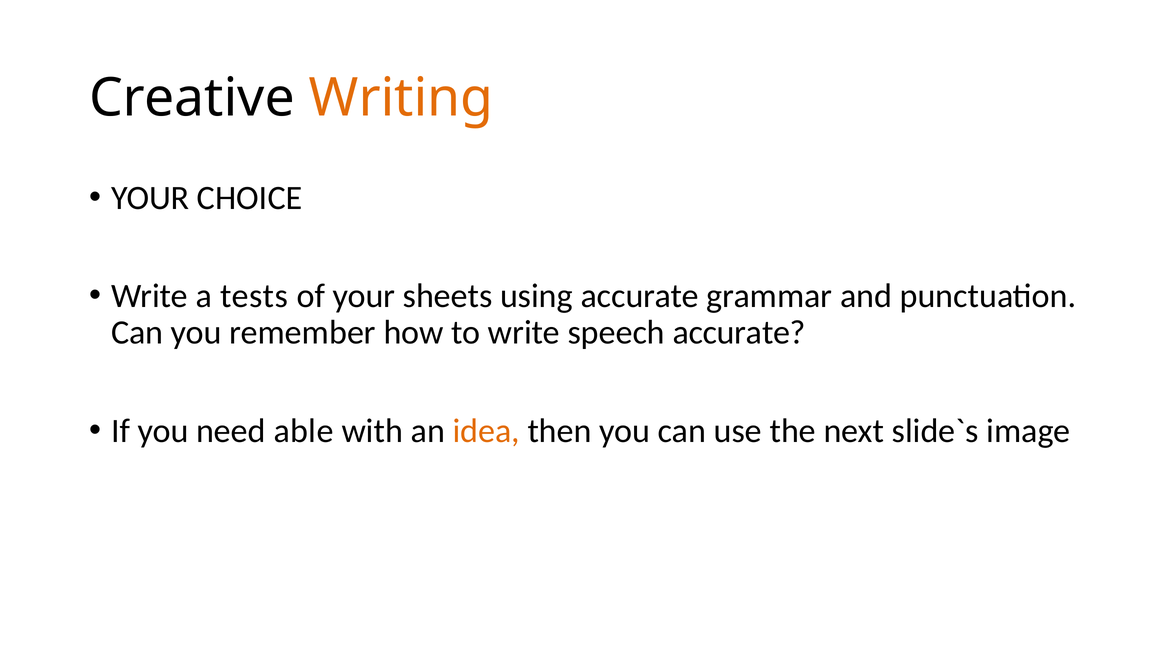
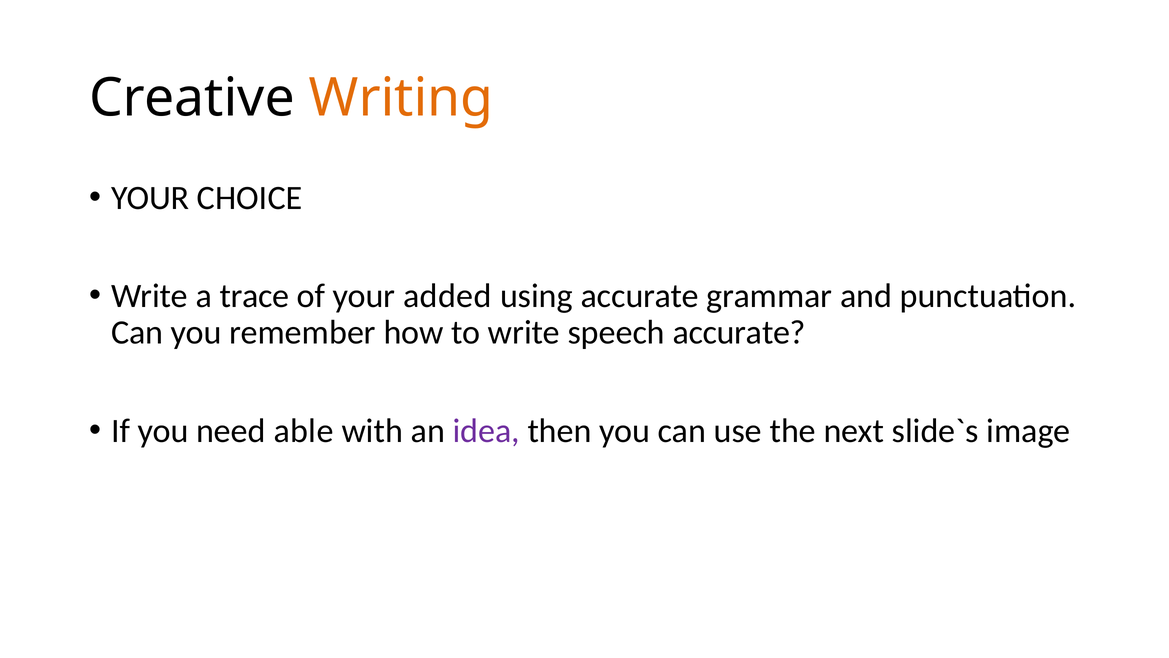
tests: tests -> trace
sheets: sheets -> added
idea colour: orange -> purple
